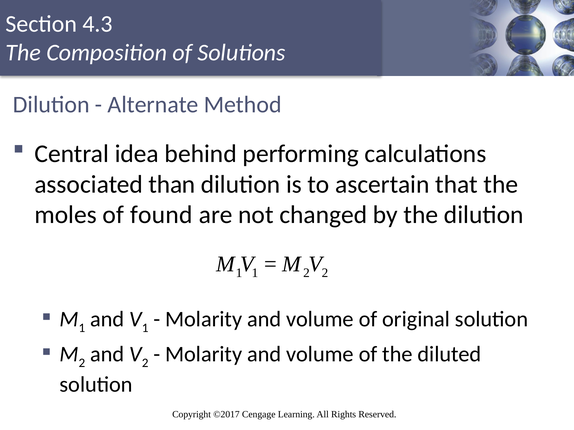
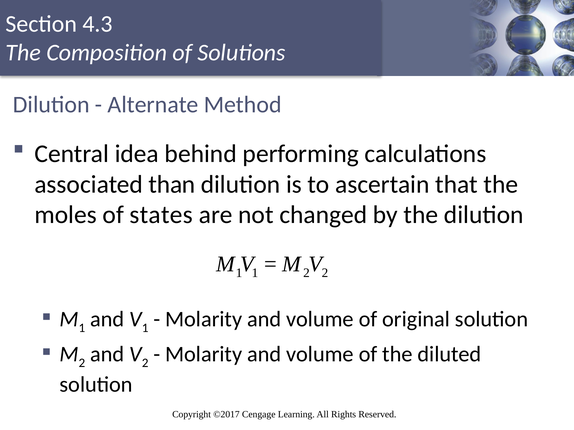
found: found -> states
